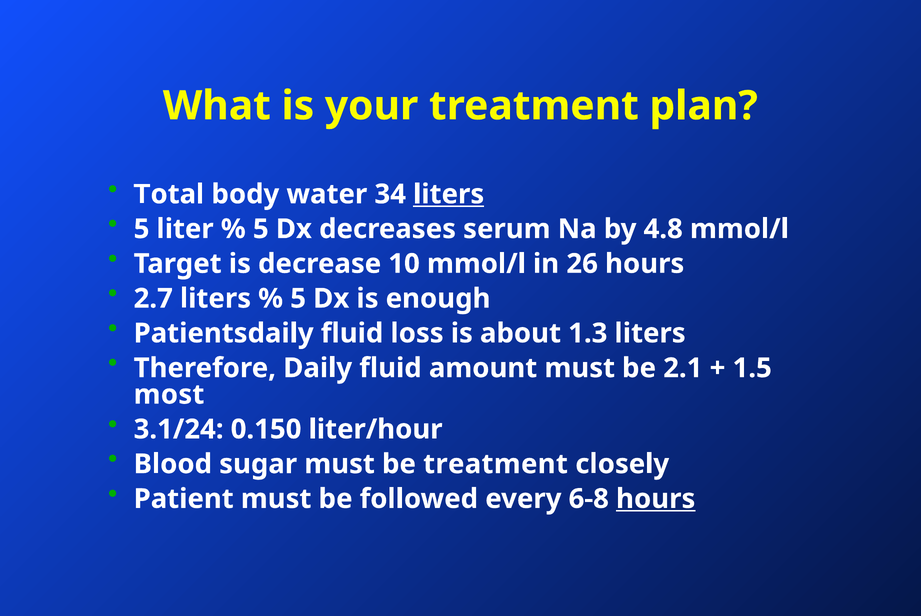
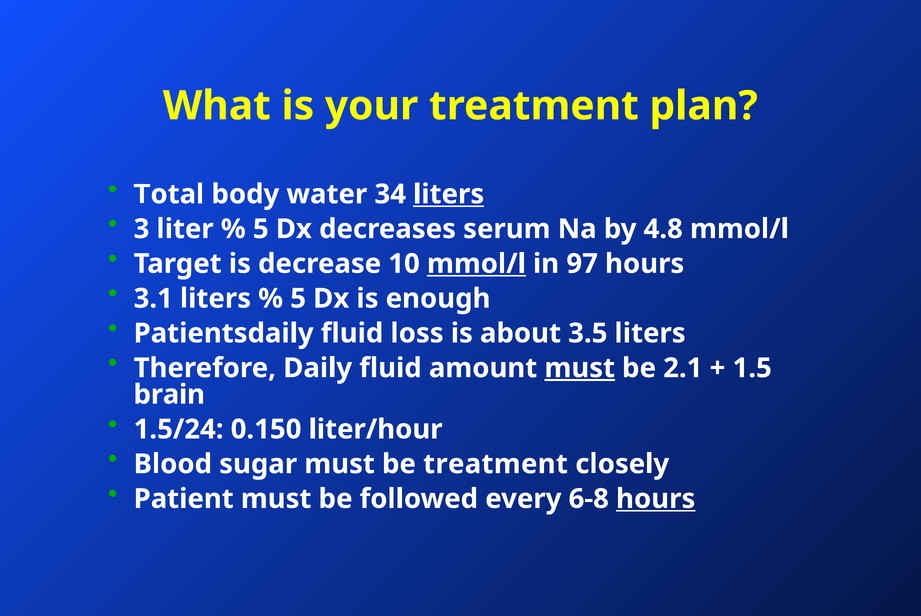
5 at (142, 229): 5 -> 3
mmol/l at (476, 264) underline: none -> present
26: 26 -> 97
2.7: 2.7 -> 3.1
1.3: 1.3 -> 3.5
must at (580, 368) underline: none -> present
most: most -> brain
3.1/24: 3.1/24 -> 1.5/24
